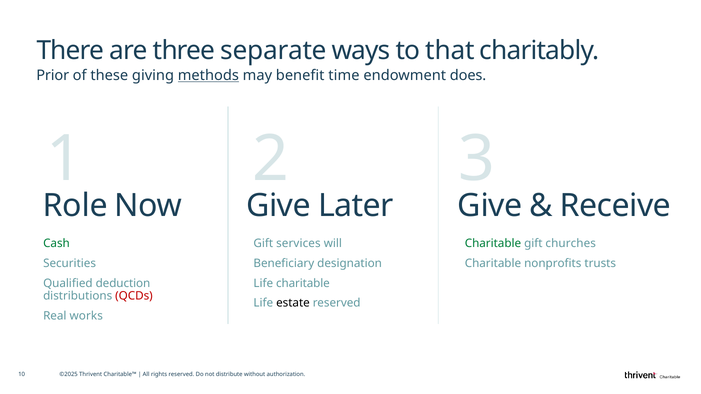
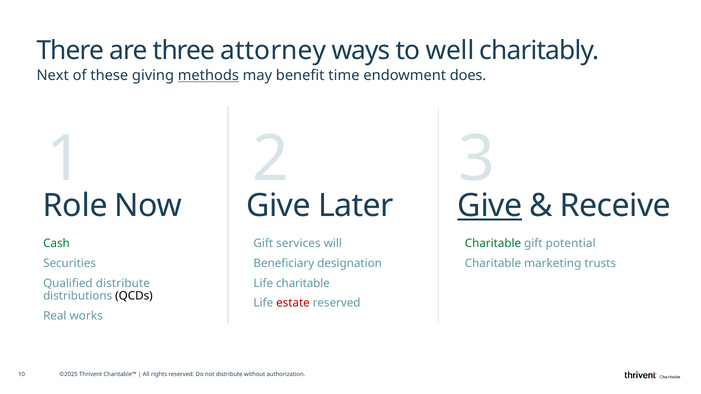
separate: separate -> attorney
that: that -> well
Prior: Prior -> Next
Give at (490, 206) underline: none -> present
churches: churches -> potential
nonprofits: nonprofits -> marketing
Qualified deduction: deduction -> distribute
QCDs colour: red -> black
estate colour: black -> red
